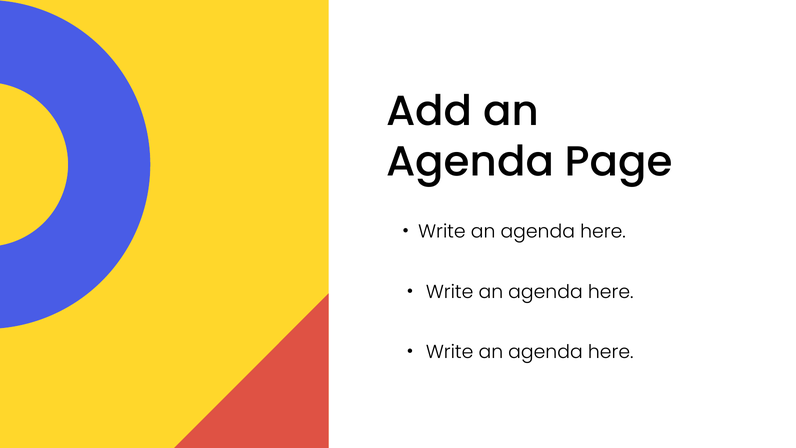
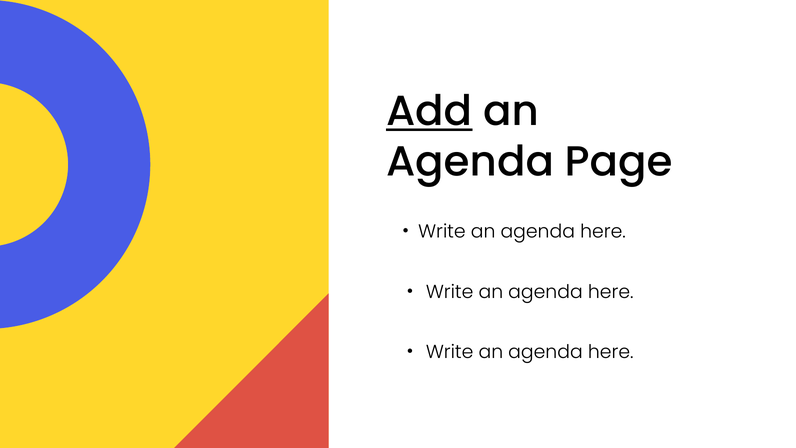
Add underline: none -> present
